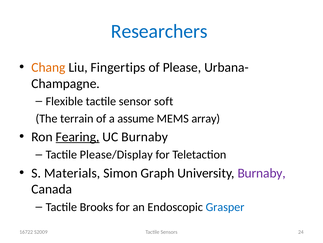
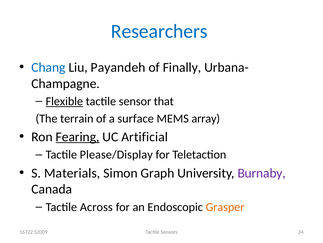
Chang colour: orange -> blue
Fingertips: Fingertips -> Payandeh
Please: Please -> Finally
Flexible underline: none -> present
soft: soft -> that
assume: assume -> surface
UC Burnaby: Burnaby -> Artificial
Brooks: Brooks -> Across
Grasper colour: blue -> orange
